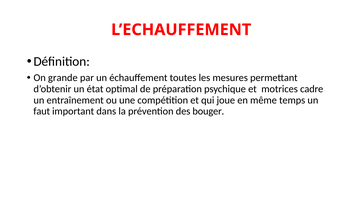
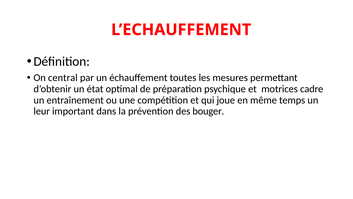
grande: grande -> central
faut: faut -> leur
